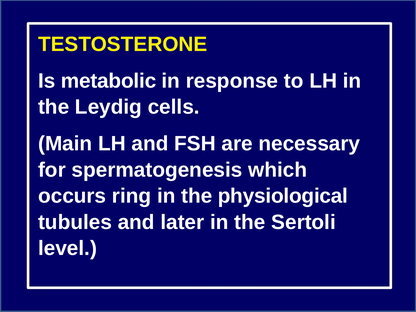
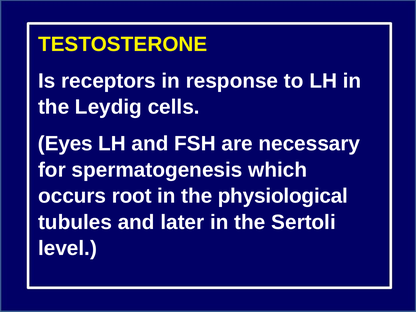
metabolic: metabolic -> receptors
Main: Main -> Eyes
ring: ring -> root
